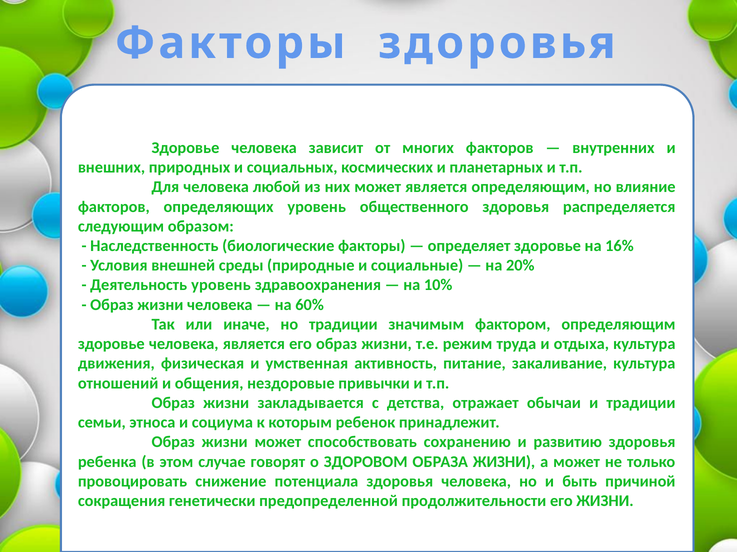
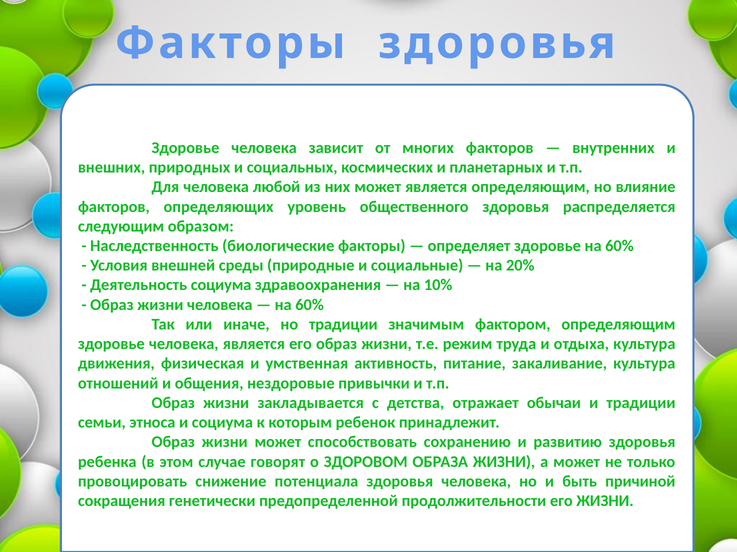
здоровье на 16%: 16% -> 60%
Деятельность уровень: уровень -> социума
